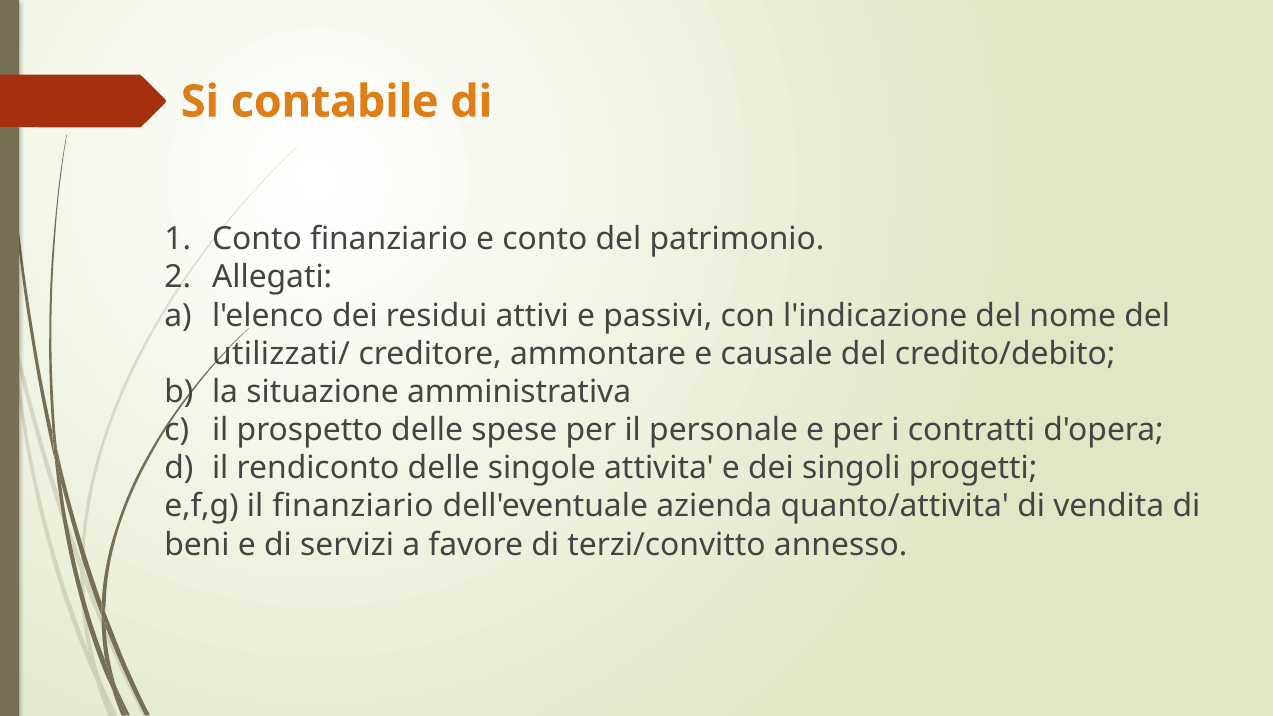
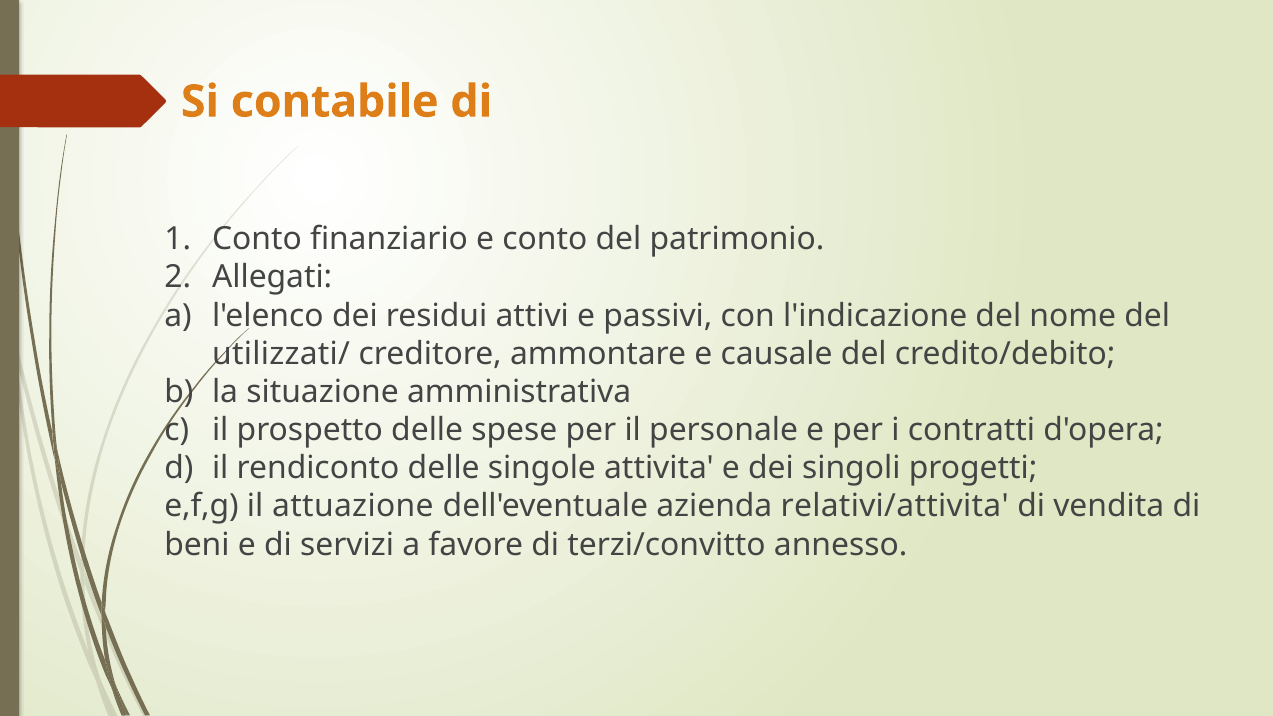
il finanziario: finanziario -> attuazione
quanto/attivita: quanto/attivita -> relativi/attivita
